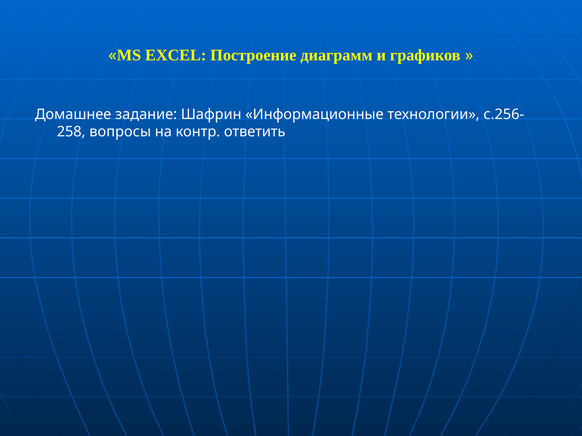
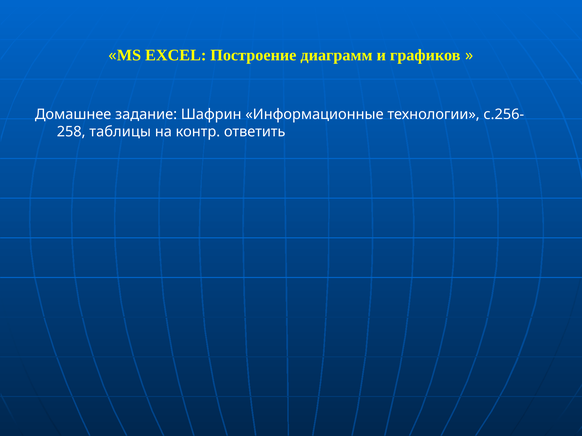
вопросы: вопросы -> таблицы
